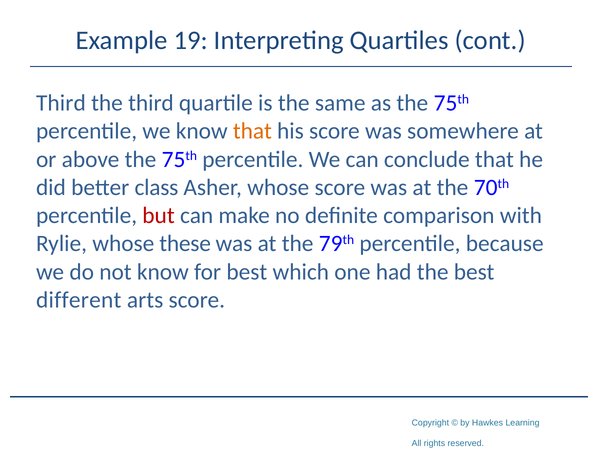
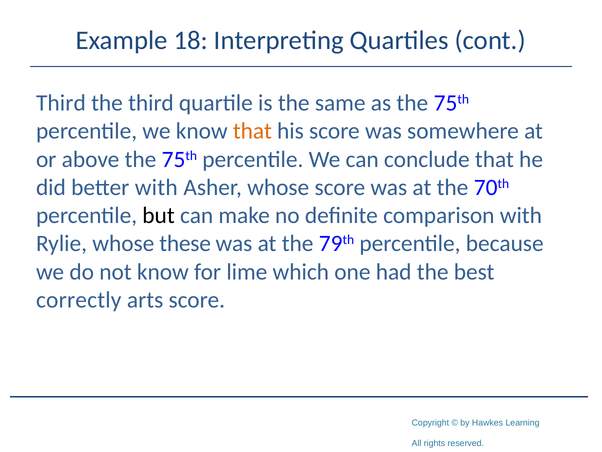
19: 19 -> 18
better class: class -> with
but colour: red -> black
for best: best -> lime
different: different -> correctly
